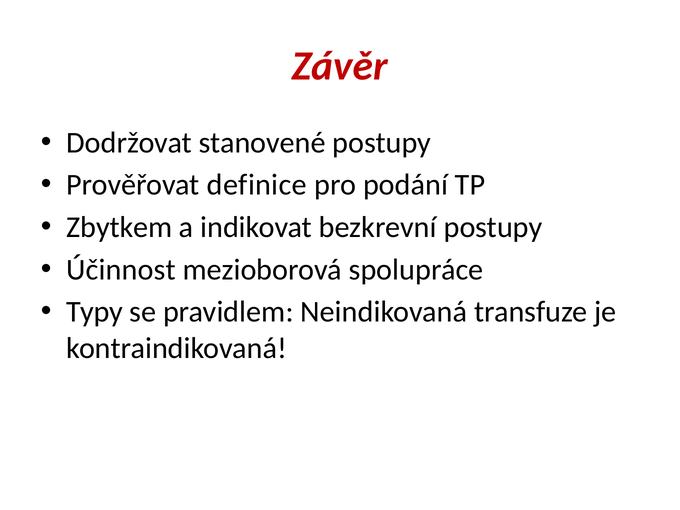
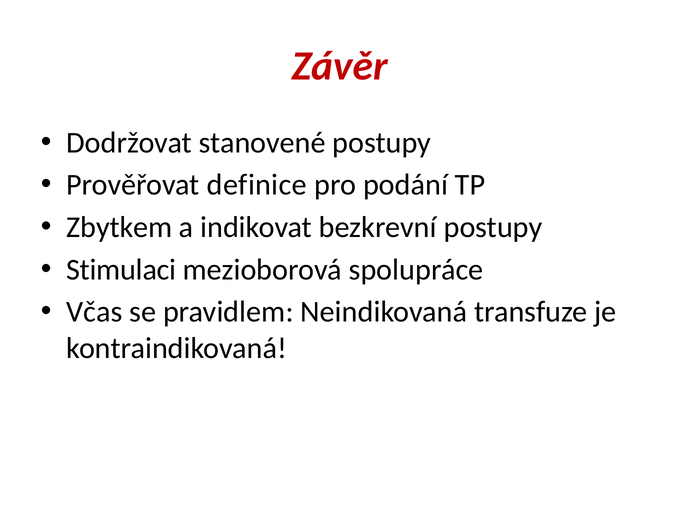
Účinnost: Účinnost -> Stimulaci
Typy: Typy -> Včas
